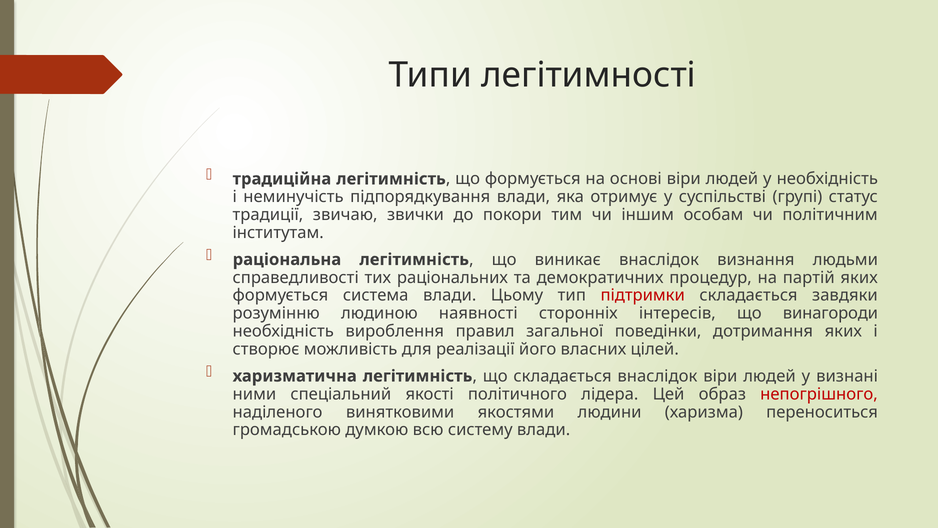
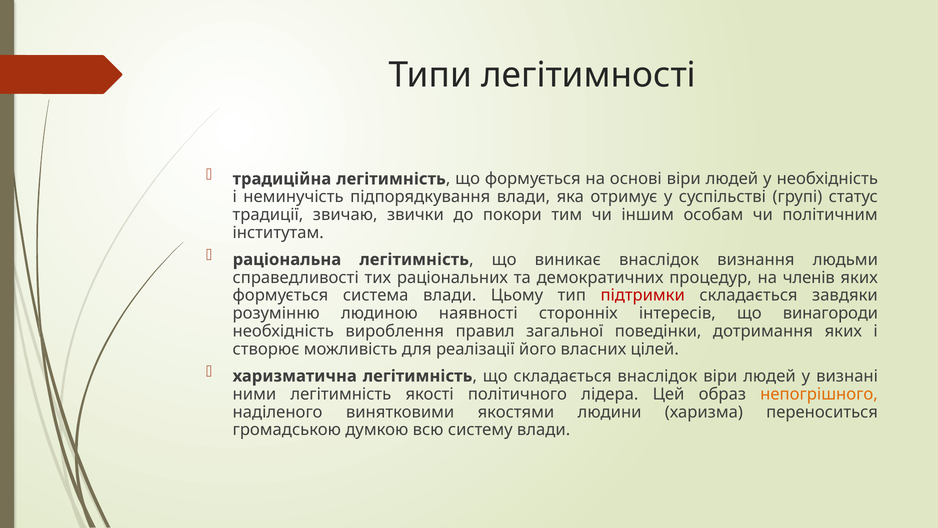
партій: партій -> членів
ними спеціальний: спеціальний -> легітимність
непогрішного colour: red -> orange
